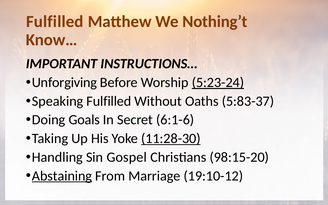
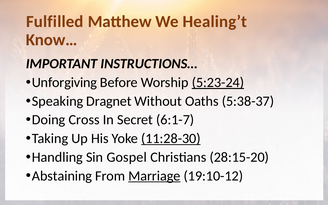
Nothing’t: Nothing’t -> Healing’t
Speaking Fulfilled: Fulfilled -> Dragnet
5:83-37: 5:83-37 -> 5:38-37
Goals: Goals -> Cross
6:1-6: 6:1-6 -> 6:1-7
98:15-20: 98:15-20 -> 28:15-20
Abstaining underline: present -> none
Marriage underline: none -> present
